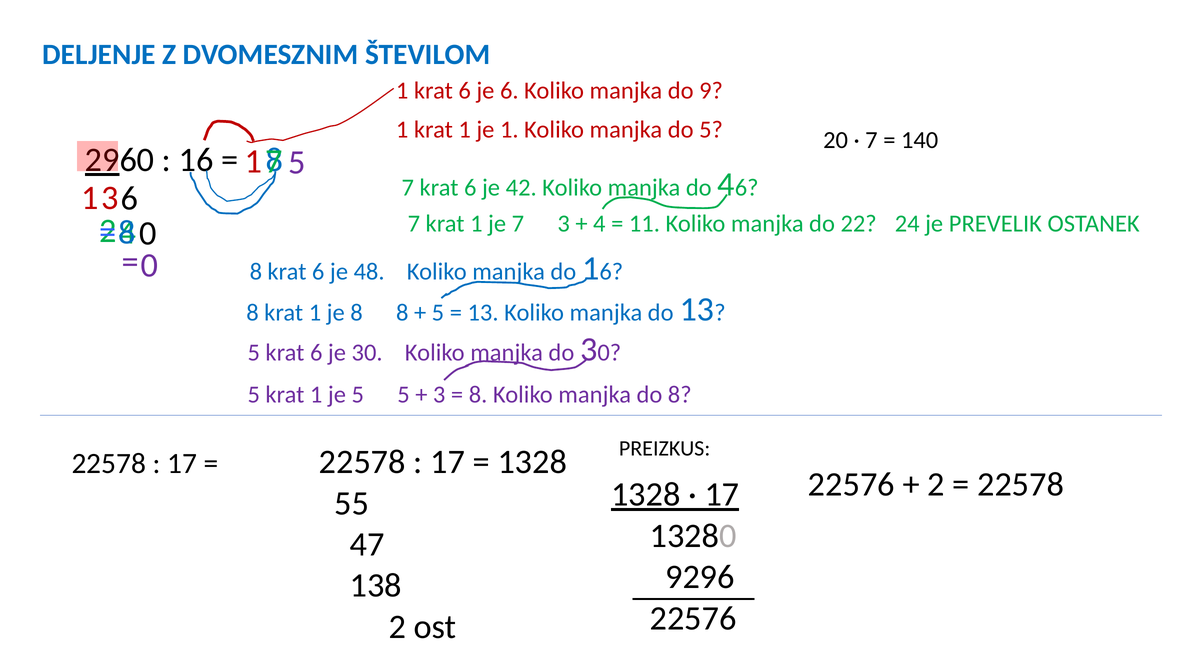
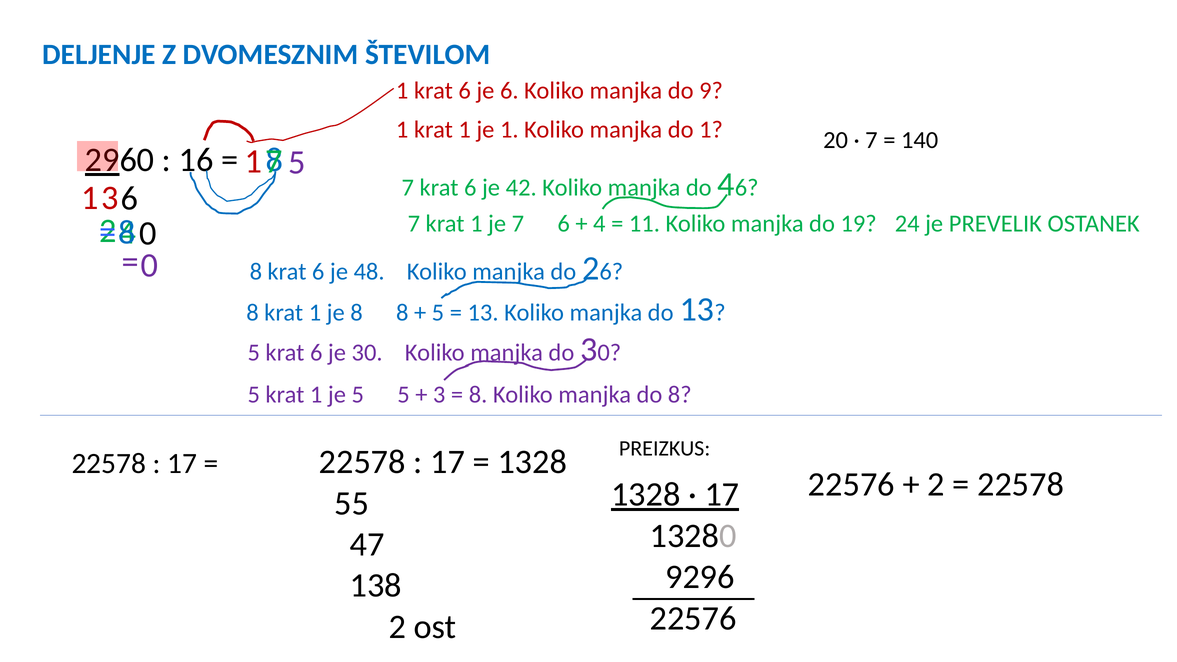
do 5: 5 -> 1
7 3: 3 -> 6
22: 22 -> 19
do 1: 1 -> 2
